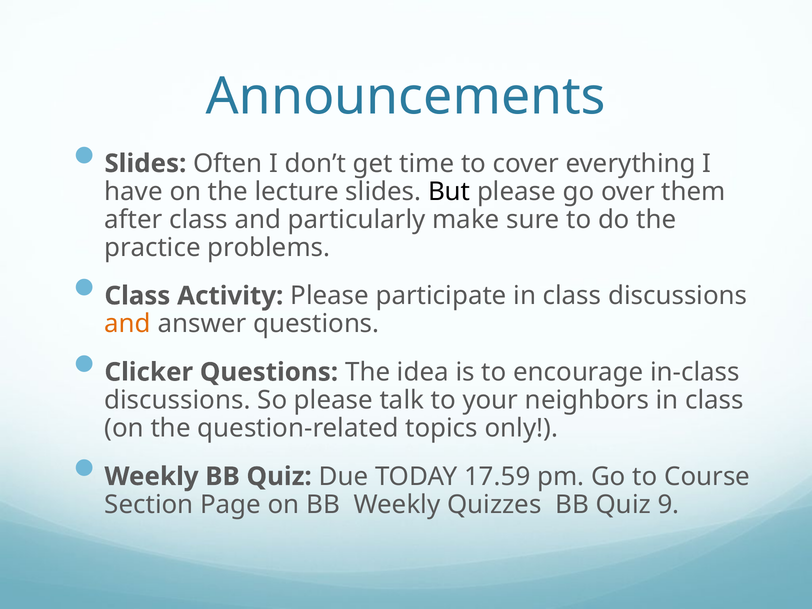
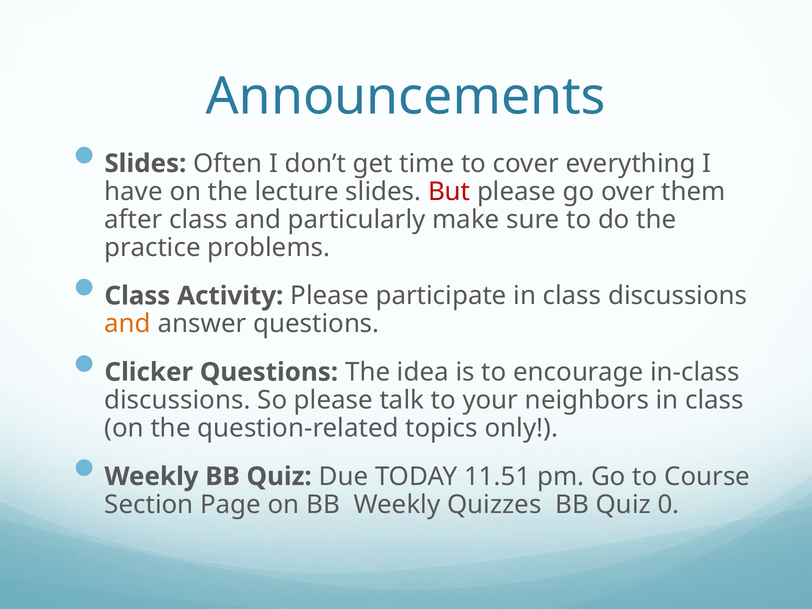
But colour: black -> red
17.59: 17.59 -> 11.51
9: 9 -> 0
